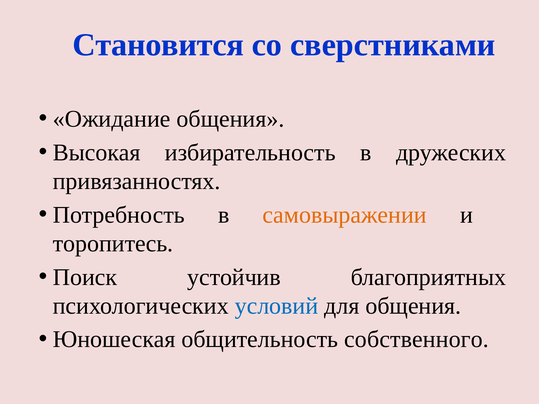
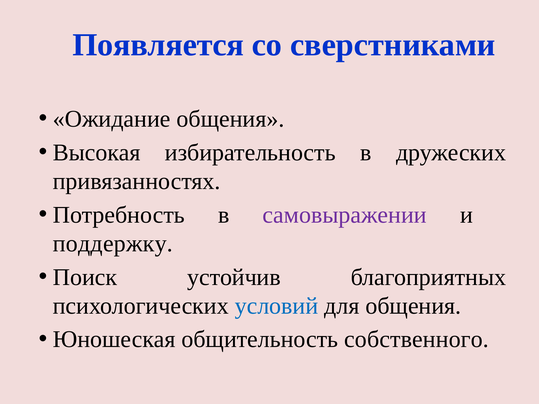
Становится: Становится -> Появляется
самовыражении colour: orange -> purple
торопитесь: торопитесь -> поддержку
